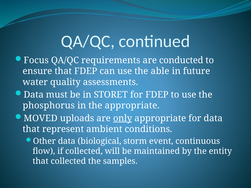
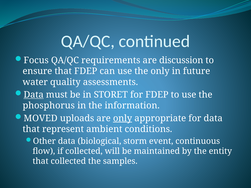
conducted: conducted -> discussion
the able: able -> only
Data at (34, 95) underline: none -> present
the appropriate: appropriate -> information
